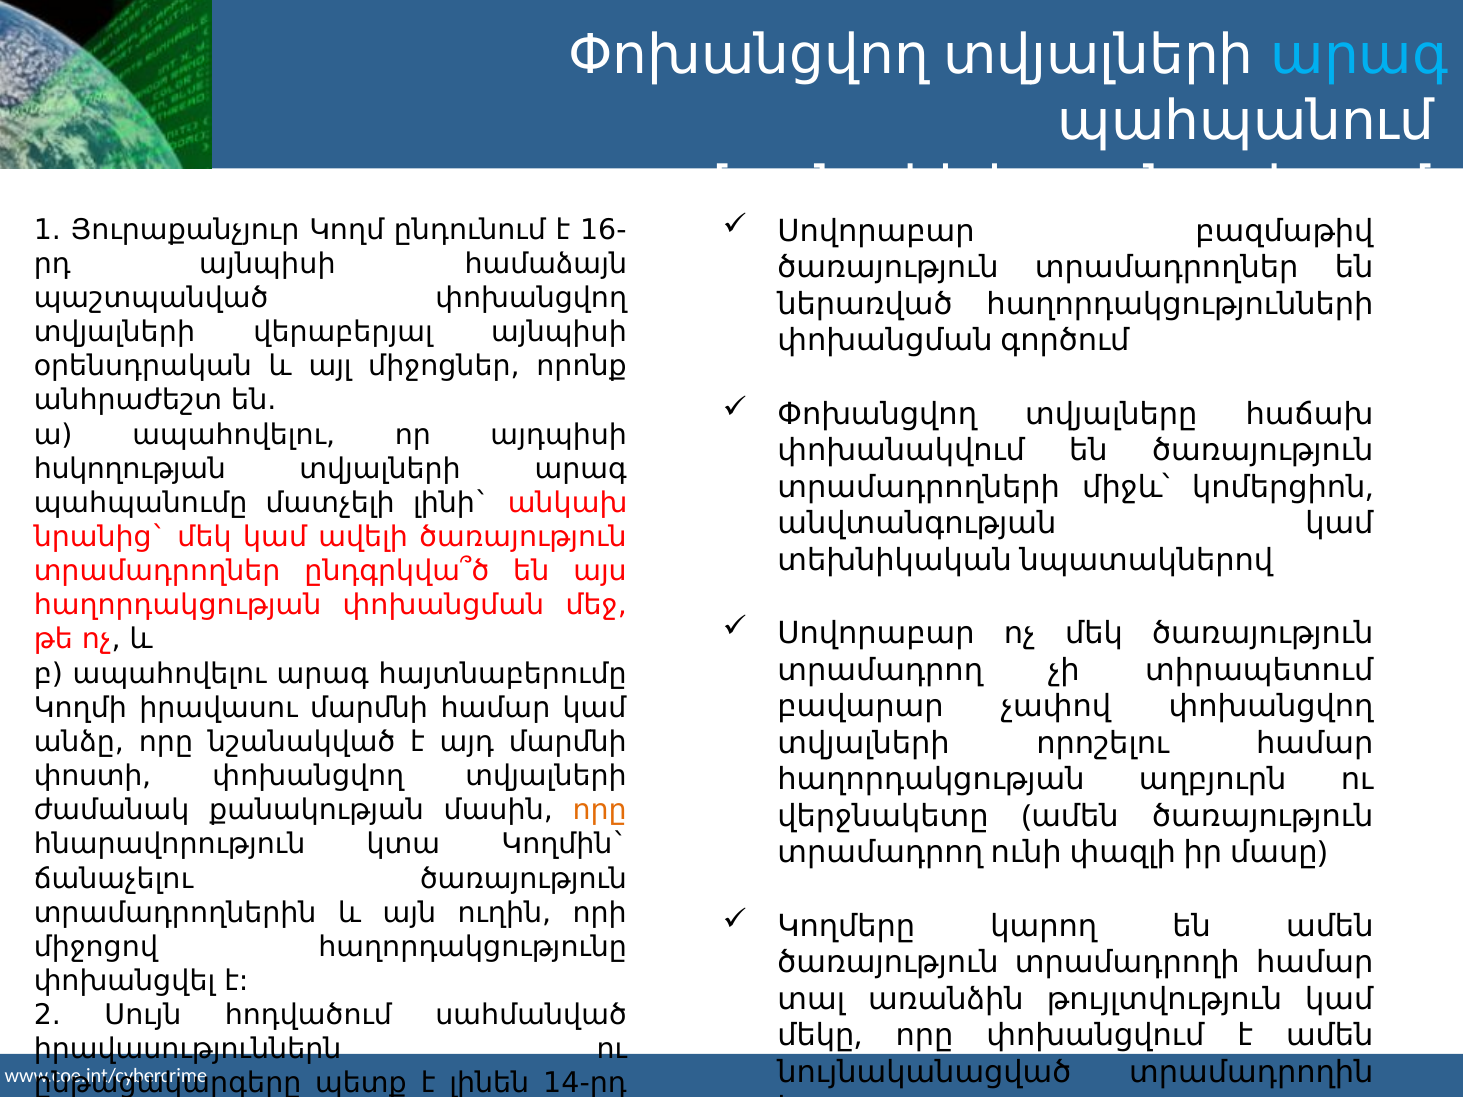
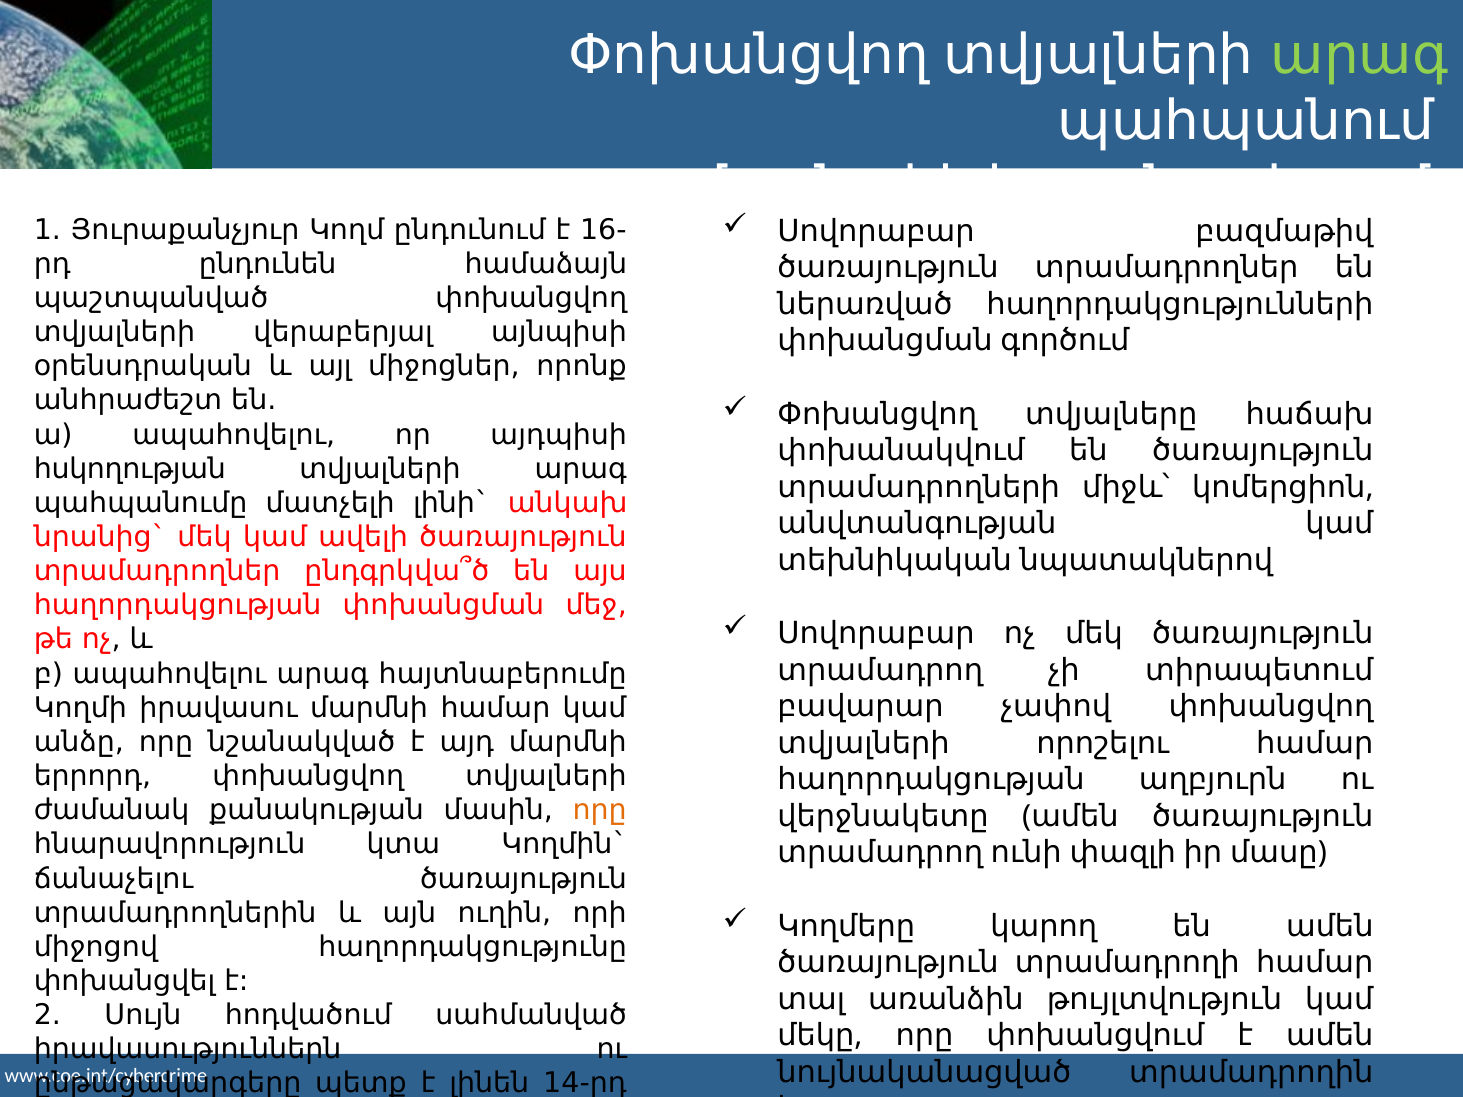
արագ at (1360, 55) colour: light blue -> light green
այնպիսի at (267, 264): այնպիսի -> ընդունեն
փոստի: փոստի -> երրորդ
